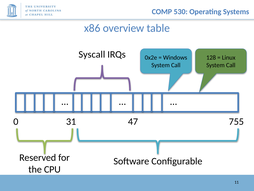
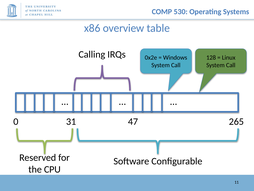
Syscall: Syscall -> Calling
755: 755 -> 265
